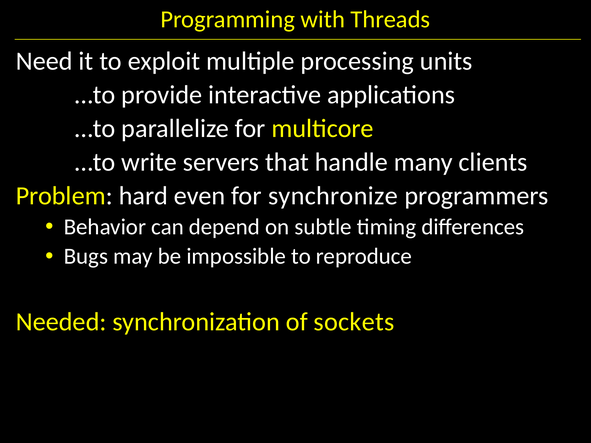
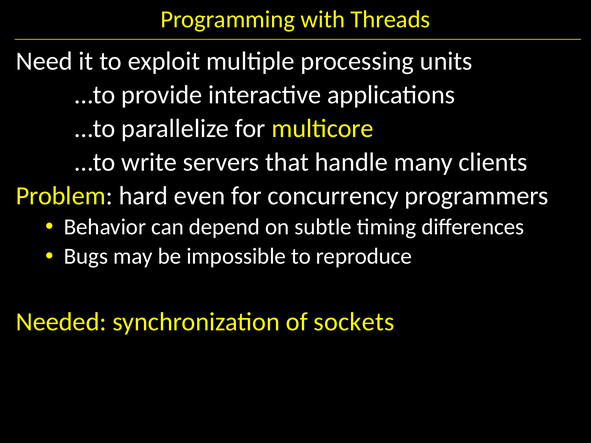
synchronize: synchronize -> concurrency
